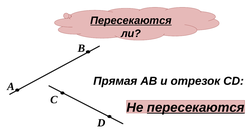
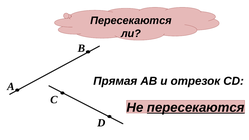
Пересекаются at (131, 20) underline: present -> none
